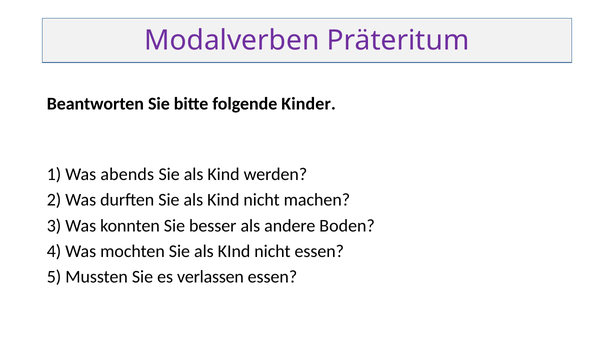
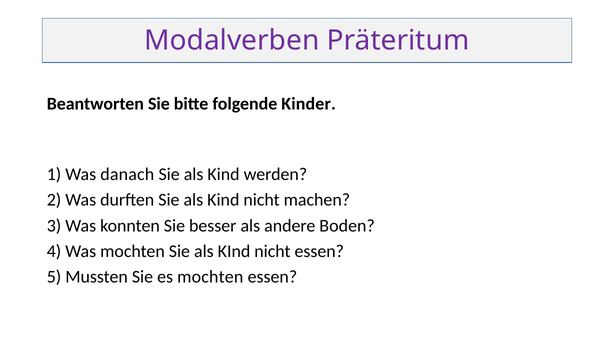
abends: abends -> danach
es verlassen: verlassen -> mochten
